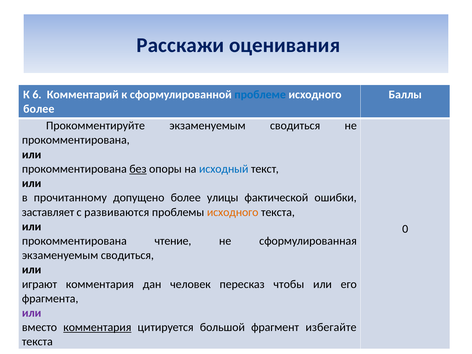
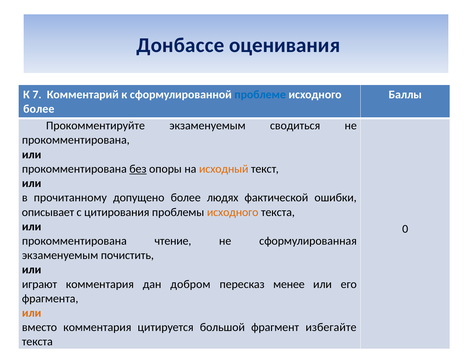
Расскажи: Расскажи -> Донбассе
6: 6 -> 7
исходный colour: blue -> orange
улицы: улицы -> людях
заставляет: заставляет -> описывает
развиваются: развиваются -> цитирования
сводиться at (127, 255): сводиться -> почистить
человек: человек -> добром
чтобы: чтобы -> менее
или at (32, 313) colour: purple -> orange
комментария at (97, 327) underline: present -> none
